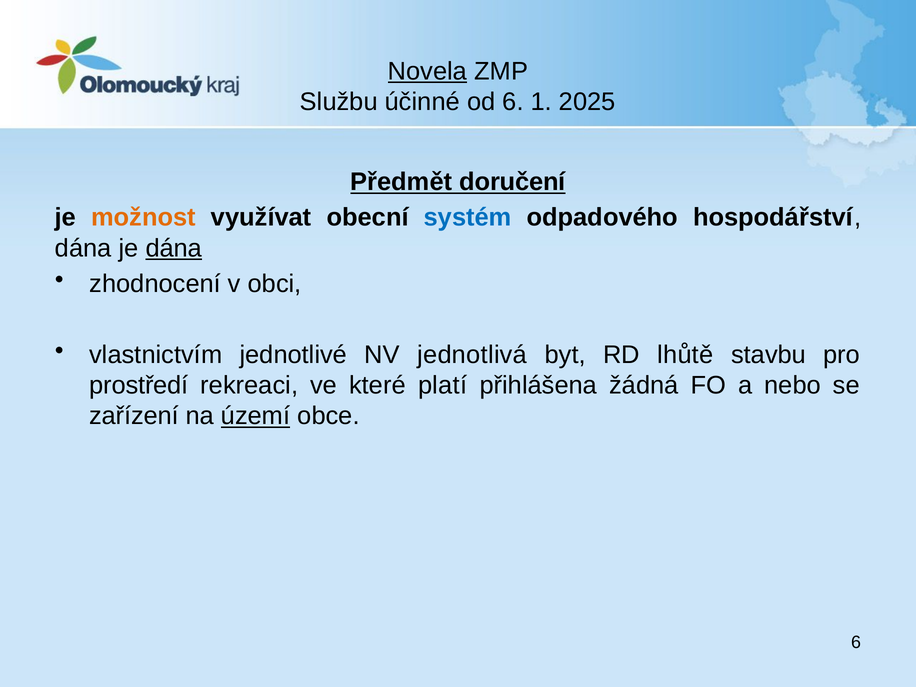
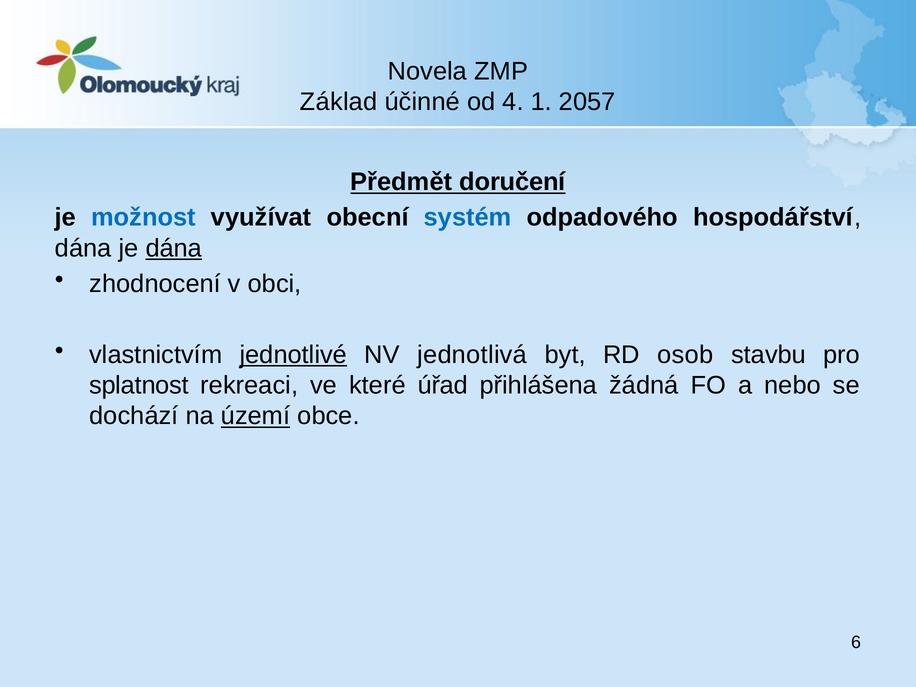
Novela underline: present -> none
Službu: Službu -> Základ
od 6: 6 -> 4
2025: 2025 -> 2057
možnost colour: orange -> blue
jednotlivé underline: none -> present
lhůtě: lhůtě -> osob
prostředí: prostředí -> splatnost
platí: platí -> úřad
zařízení: zařízení -> dochází
